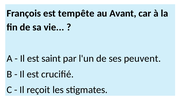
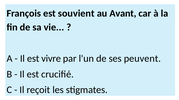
tempête: tempête -> souvient
saint: saint -> vivre
